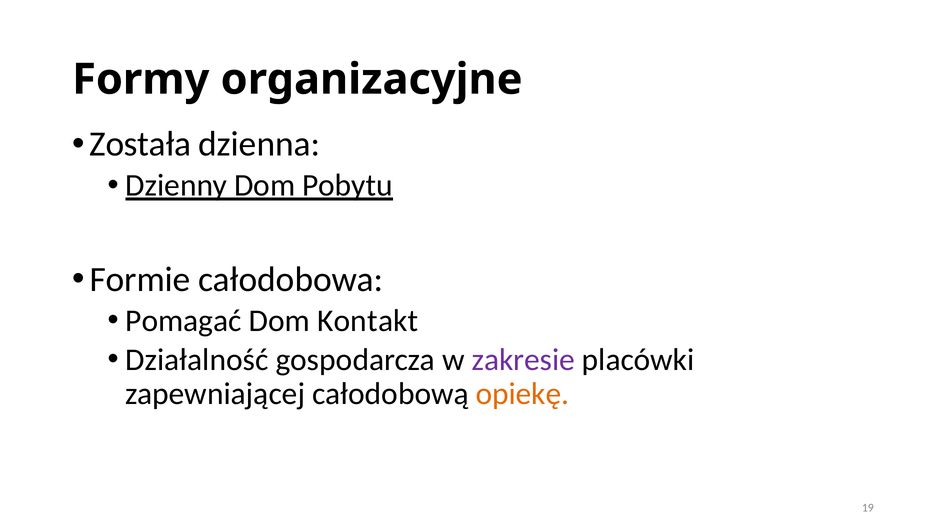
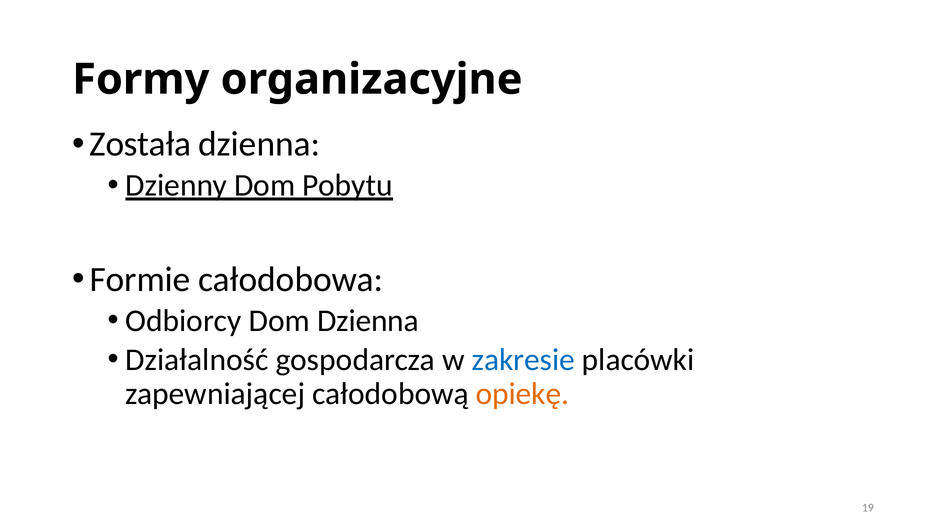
Pomagać: Pomagać -> Odbiorcy
Dom Kontakt: Kontakt -> Dzienna
zakresie colour: purple -> blue
